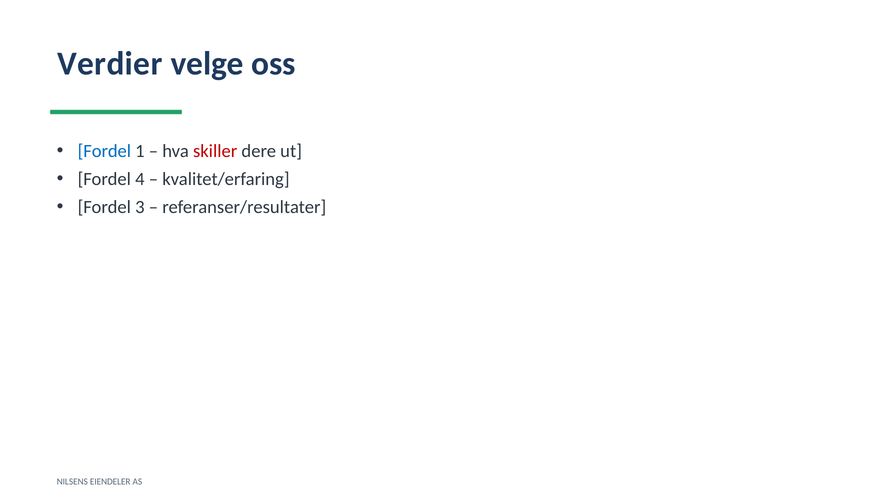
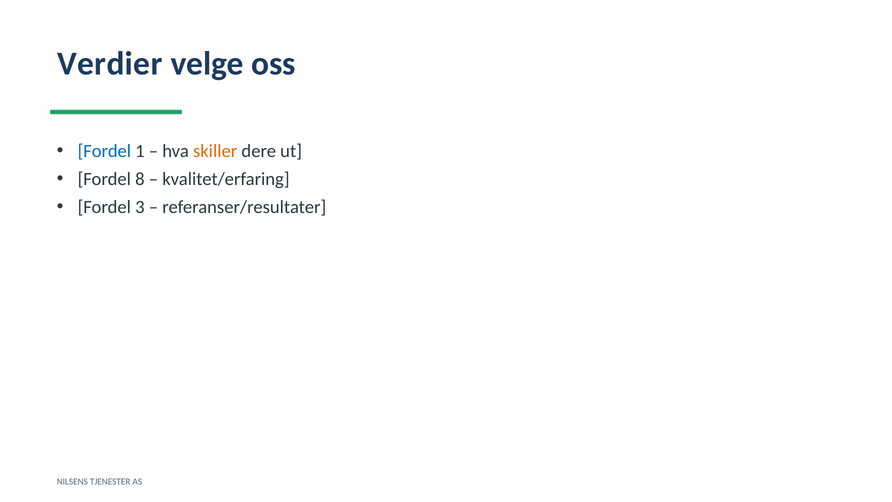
skiller colour: red -> orange
4: 4 -> 8
EIENDELER: EIENDELER -> TJENESTER
